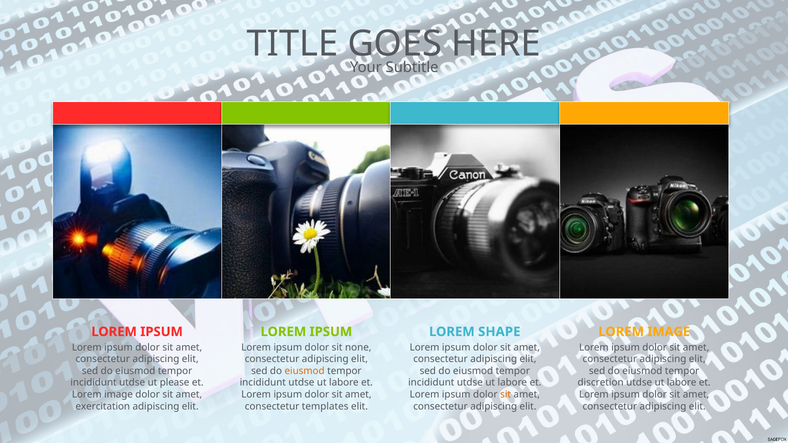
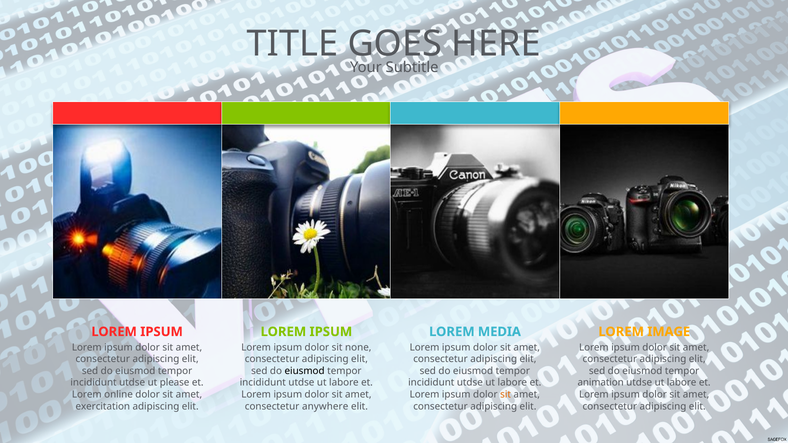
SHAPE: SHAPE -> MEDIA
eiusmod at (305, 371) colour: orange -> black
discretion: discretion -> animation
image at (119, 395): image -> online
templates: templates -> anywhere
